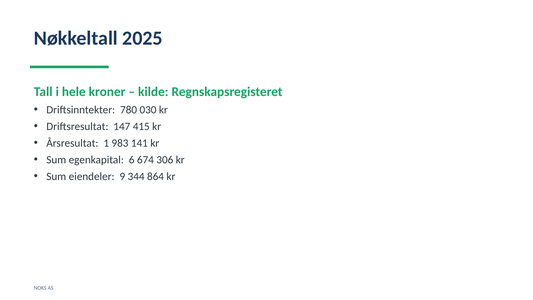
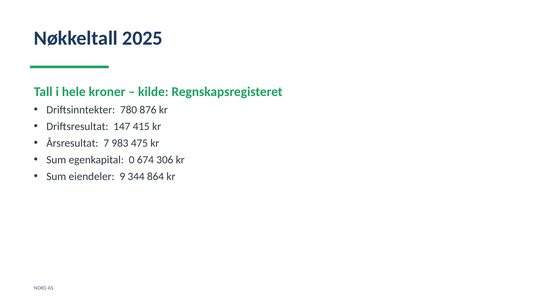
030: 030 -> 876
1: 1 -> 7
141: 141 -> 475
6: 6 -> 0
